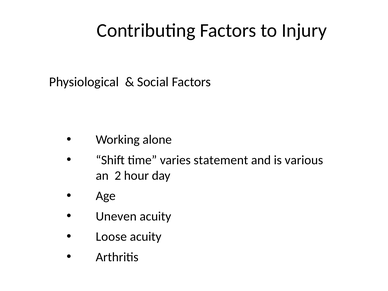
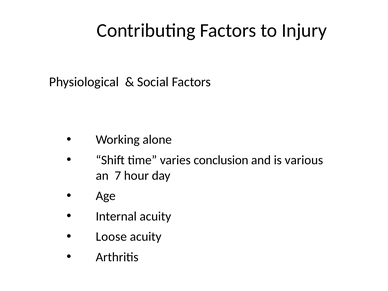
statement: statement -> conclusion
2: 2 -> 7
Uneven: Uneven -> Internal
